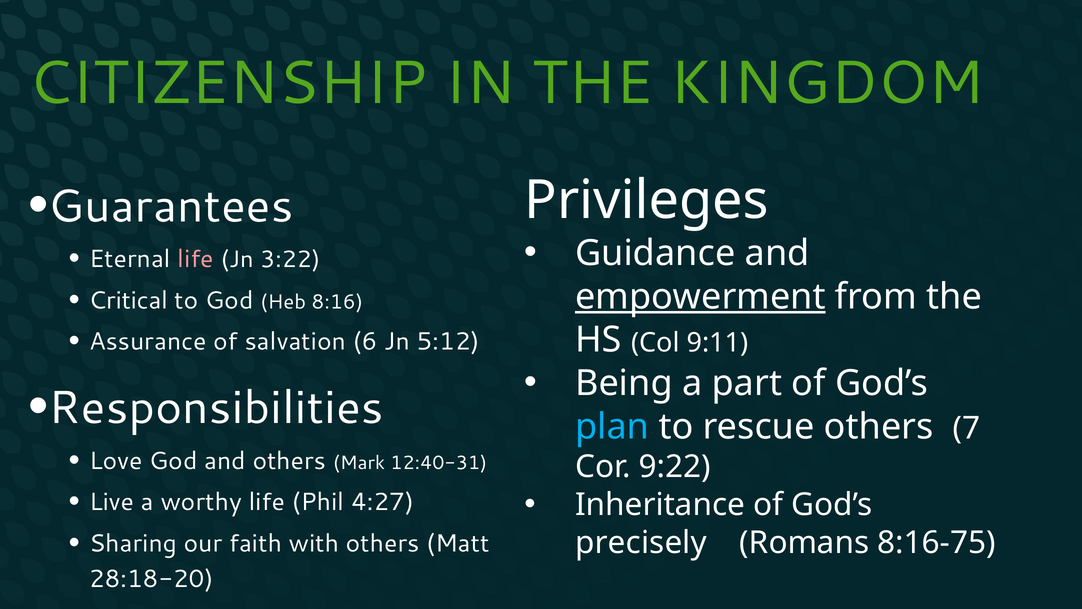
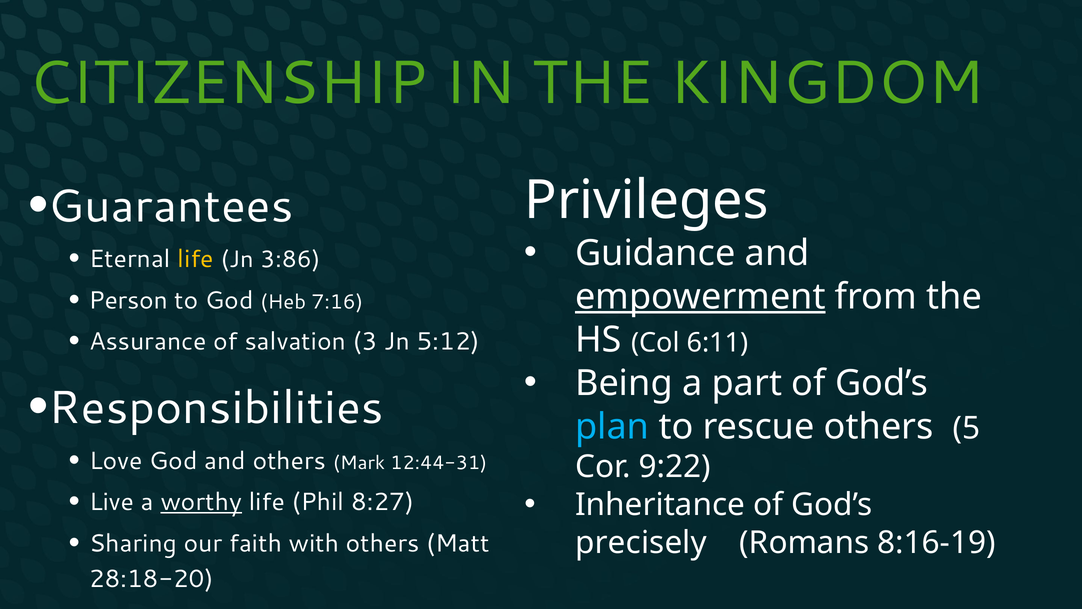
life at (196, 259) colour: pink -> yellow
3:22: 3:22 -> 3:86
Critical: Critical -> Person
8:16: 8:16 -> 7:16
6: 6 -> 3
9:11: 9:11 -> 6:11
7: 7 -> 5
12:40-31: 12:40-31 -> 12:44-31
worthy underline: none -> present
4:27: 4:27 -> 8:27
8:16-75: 8:16-75 -> 8:16-19
